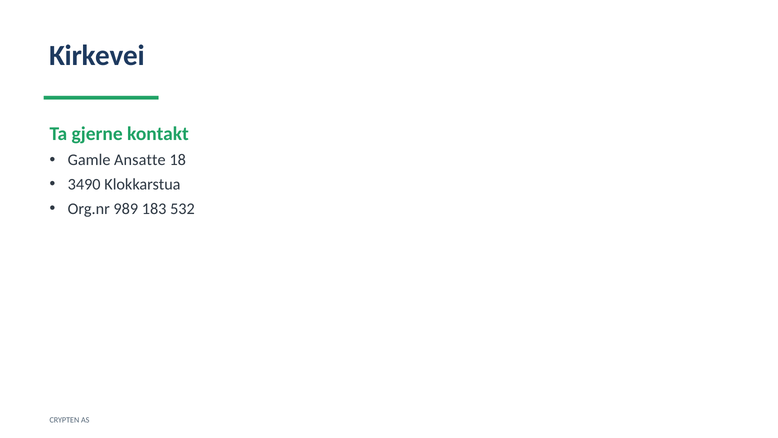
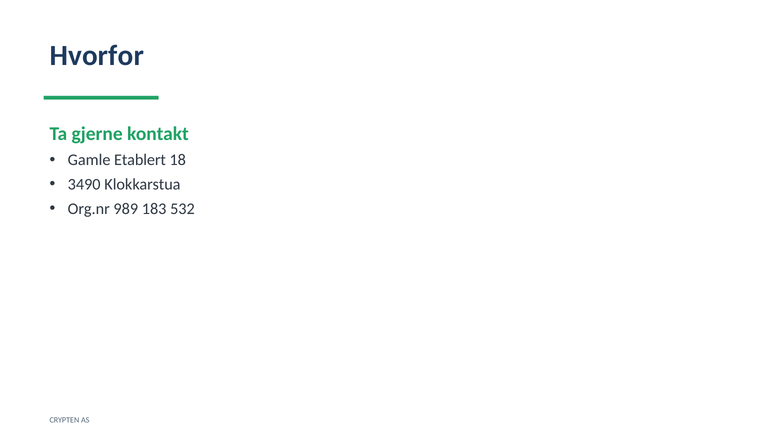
Kirkevei: Kirkevei -> Hvorfor
Ansatte: Ansatte -> Etablert
